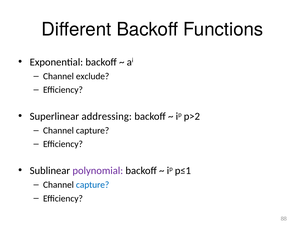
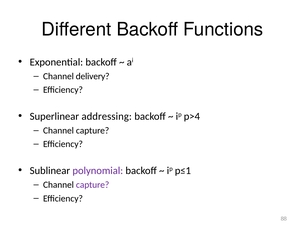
exclude: exclude -> delivery
p>2: p>2 -> p>4
capture at (93, 185) colour: blue -> purple
